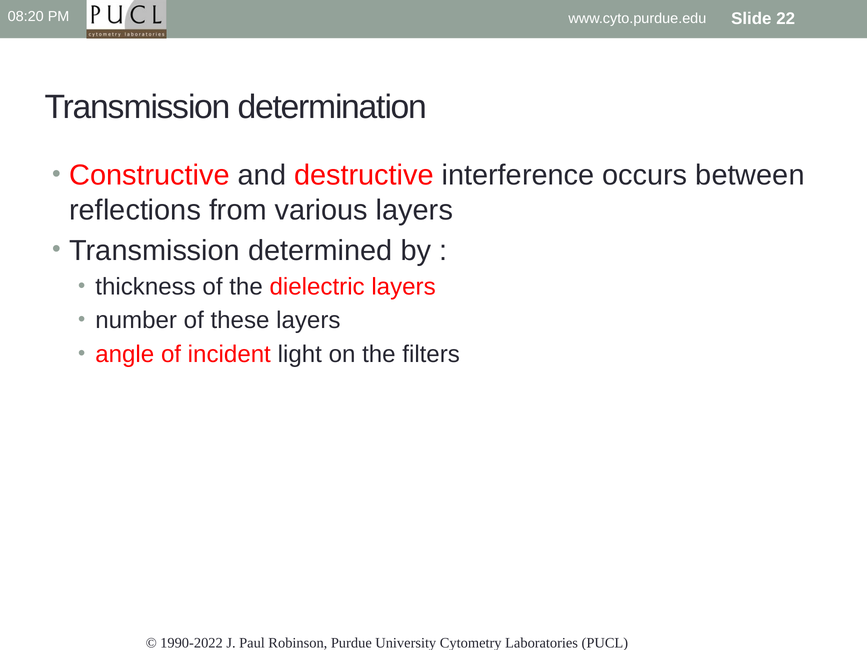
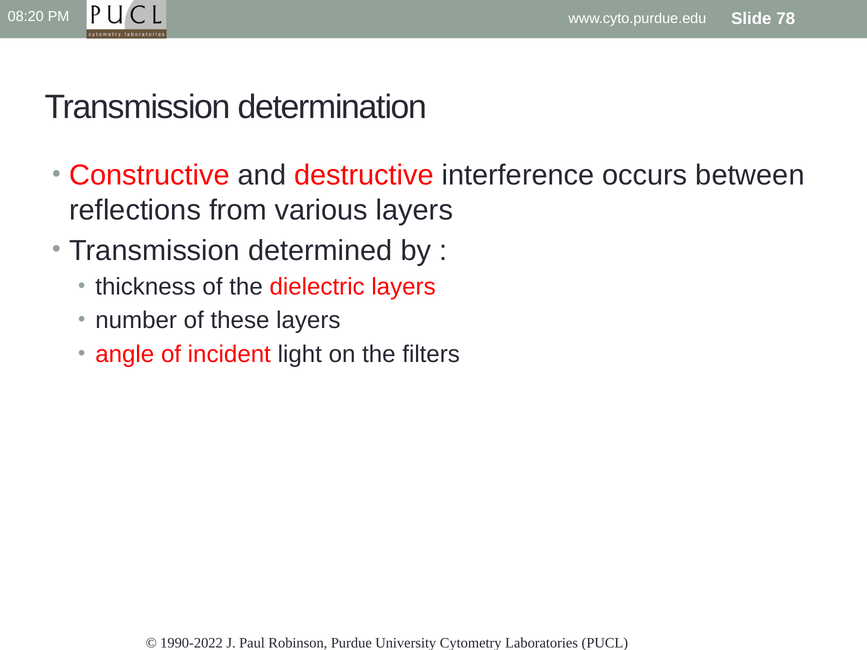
22: 22 -> 78
